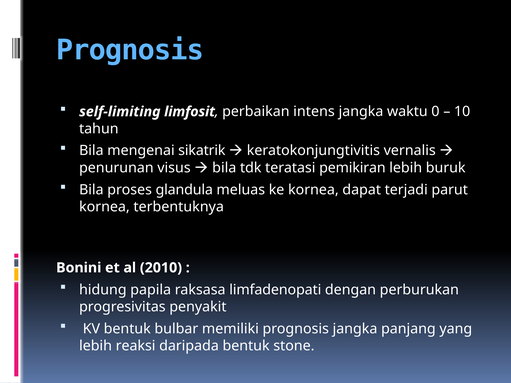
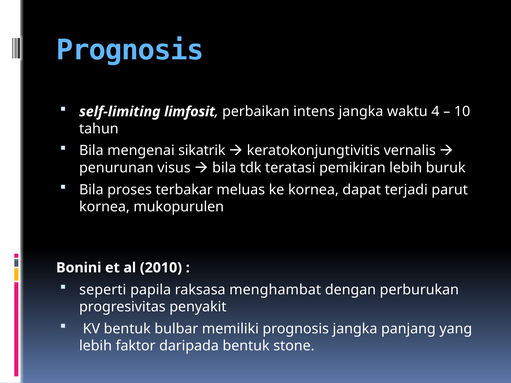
0: 0 -> 4
glandula: glandula -> terbakar
terbentuknya: terbentuknya -> mukopurulen
hidung: hidung -> seperti
limfadenopati: limfadenopati -> menghambat
reaksi: reaksi -> faktor
